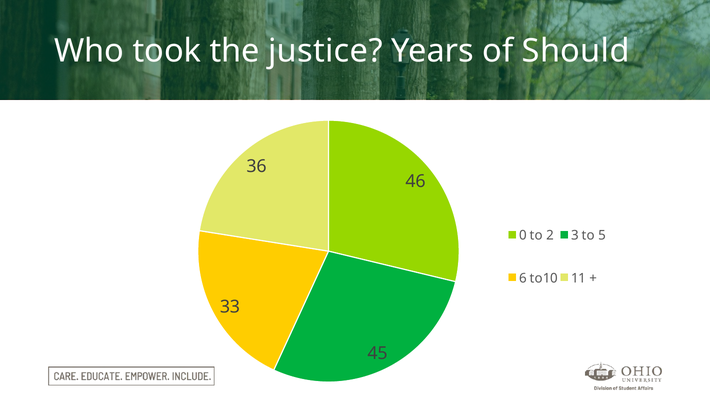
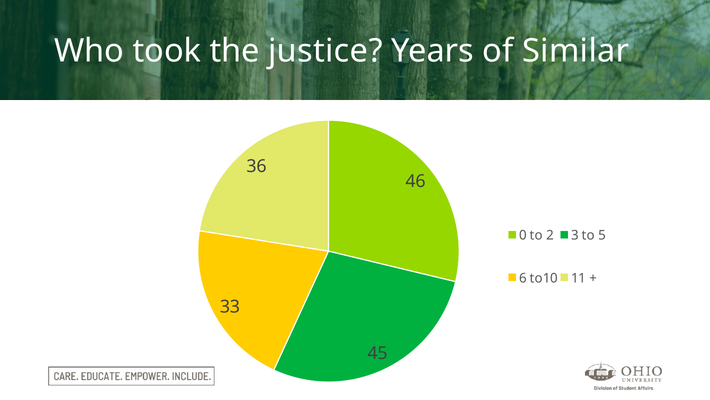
Should: Should -> Similar
